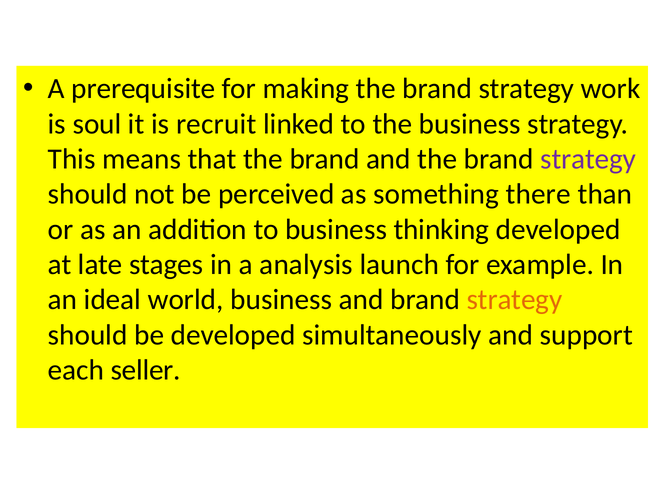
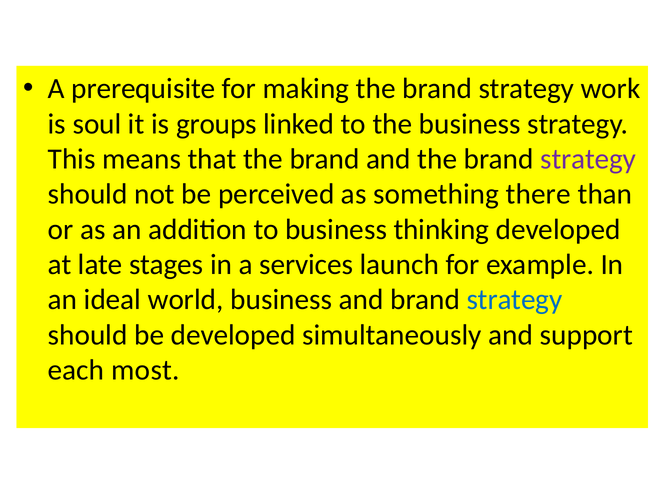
recruit: recruit -> groups
analysis: analysis -> services
strategy at (514, 300) colour: orange -> blue
seller: seller -> most
